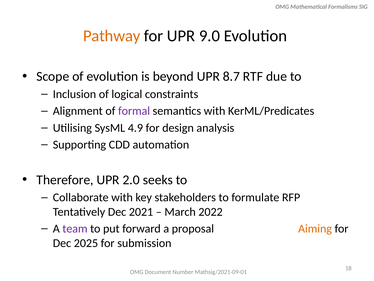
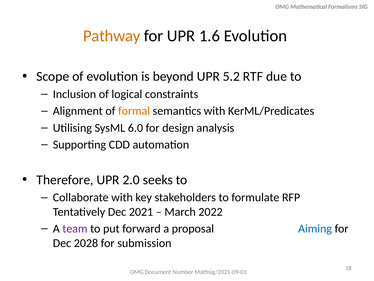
9.0: 9.0 -> 1.6
8.7: 8.7 -> 5.2
formal colour: purple -> orange
4.9: 4.9 -> 6.0
Aiming colour: orange -> blue
2025: 2025 -> 2028
